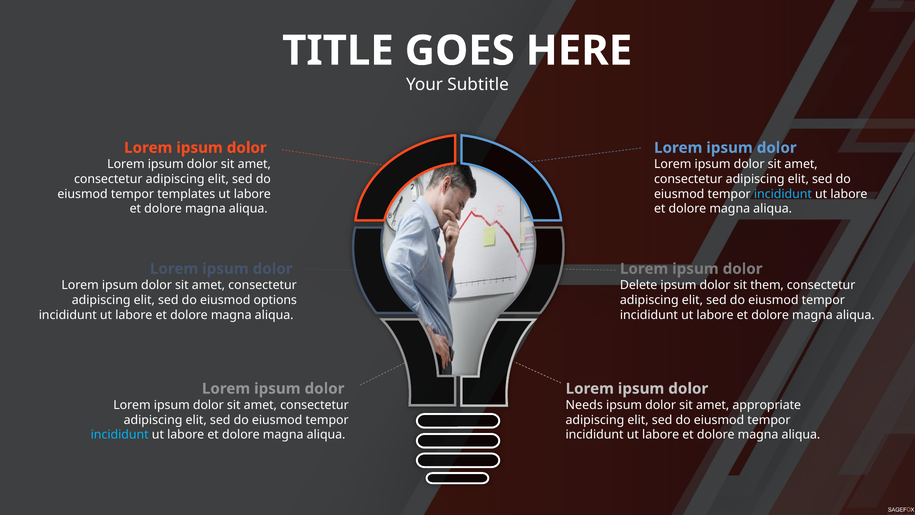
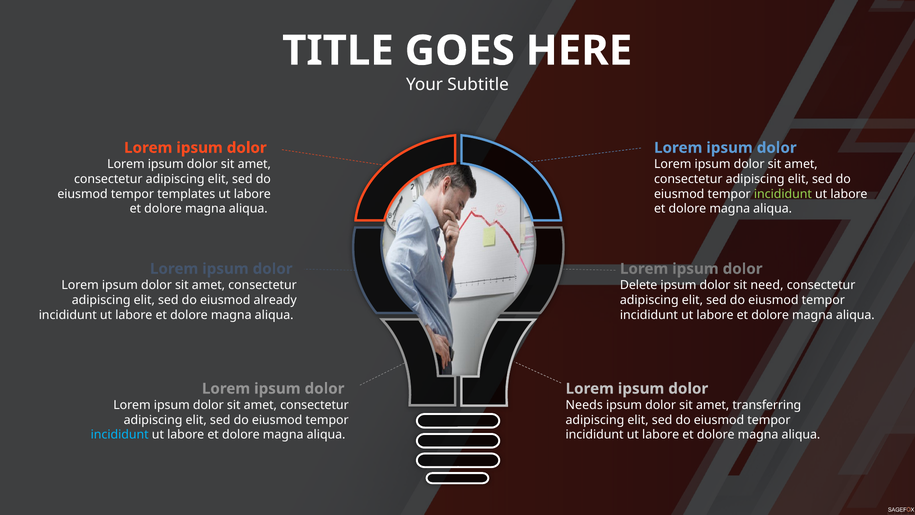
incididunt at (783, 194) colour: light blue -> light green
them: them -> need
options: options -> already
appropriate: appropriate -> transferring
